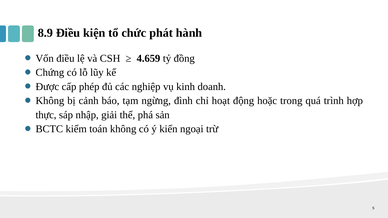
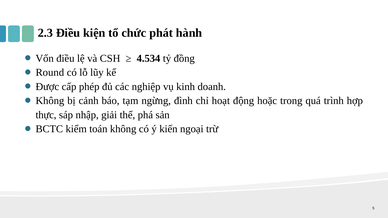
8.9: 8.9 -> 2.3
4.659: 4.659 -> 4.534
Chứng: Chứng -> Round
